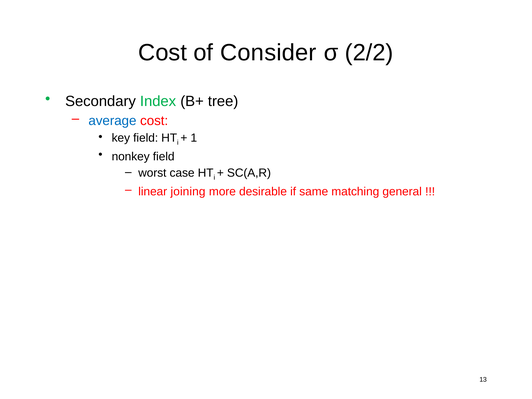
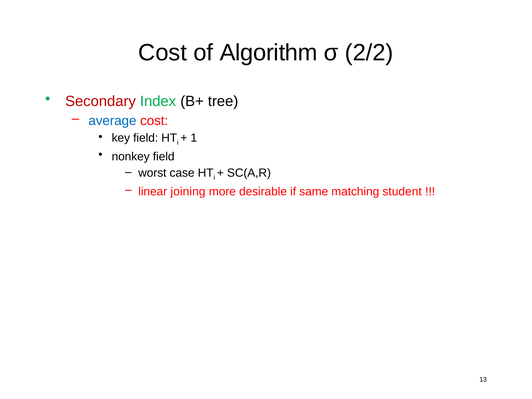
Consider: Consider -> Algorithm
Secondary colour: black -> red
general: general -> student
